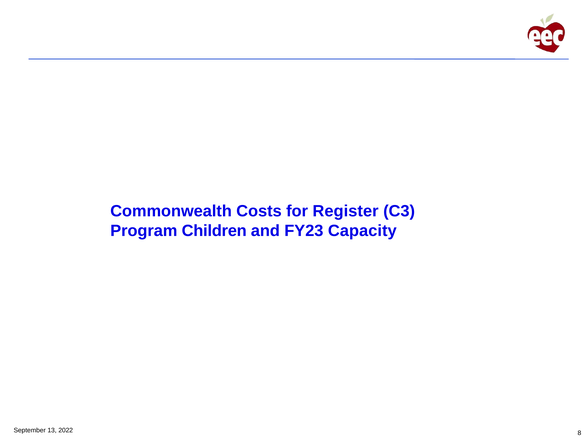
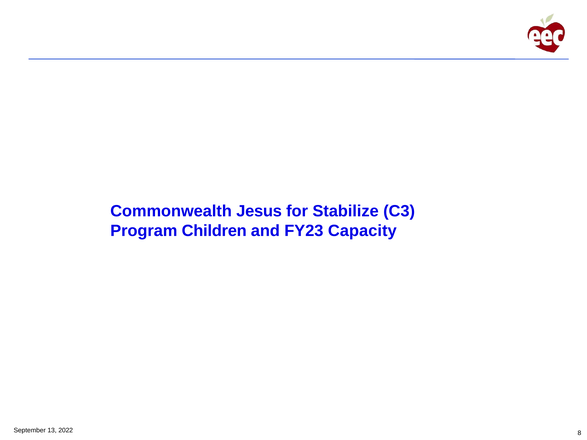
Costs: Costs -> Jesus
Register: Register -> Stabilize
